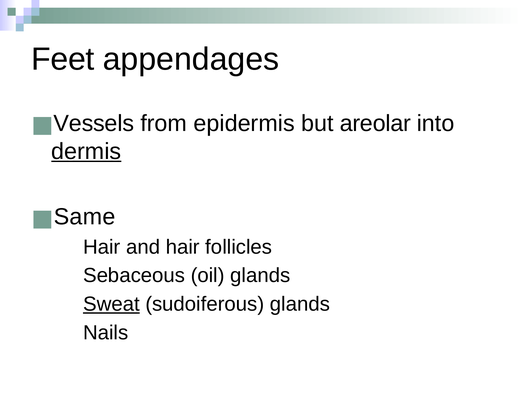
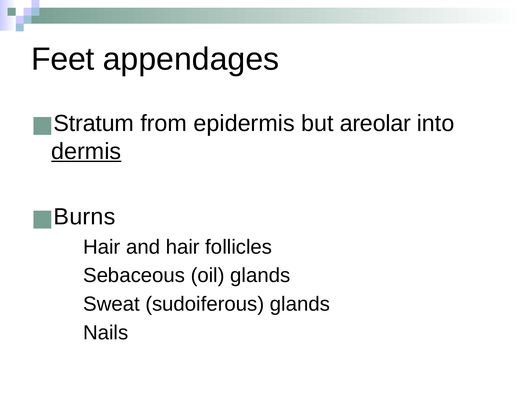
Vessels: Vessels -> Stratum
Same: Same -> Burns
Sweat underline: present -> none
